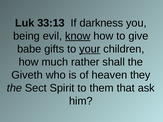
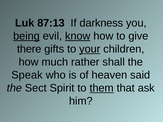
33:13: 33:13 -> 87:13
being underline: none -> present
babe: babe -> there
Giveth: Giveth -> Speak
they: they -> said
them underline: none -> present
